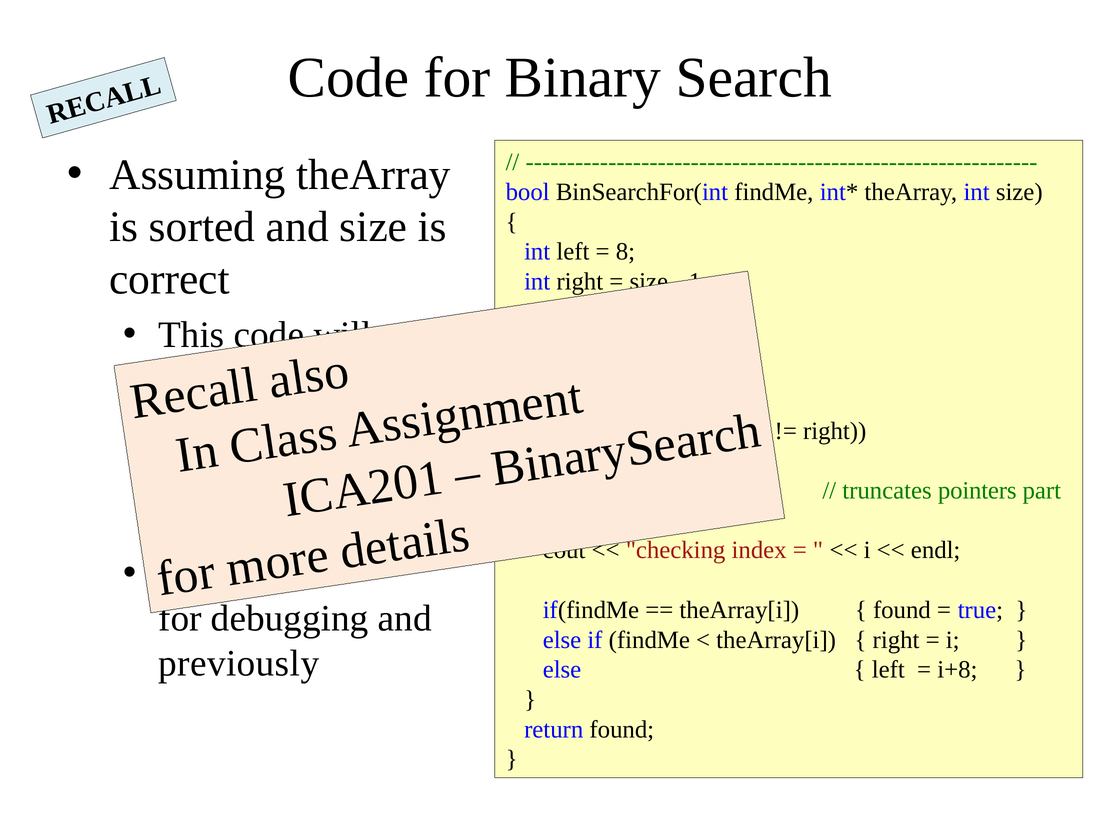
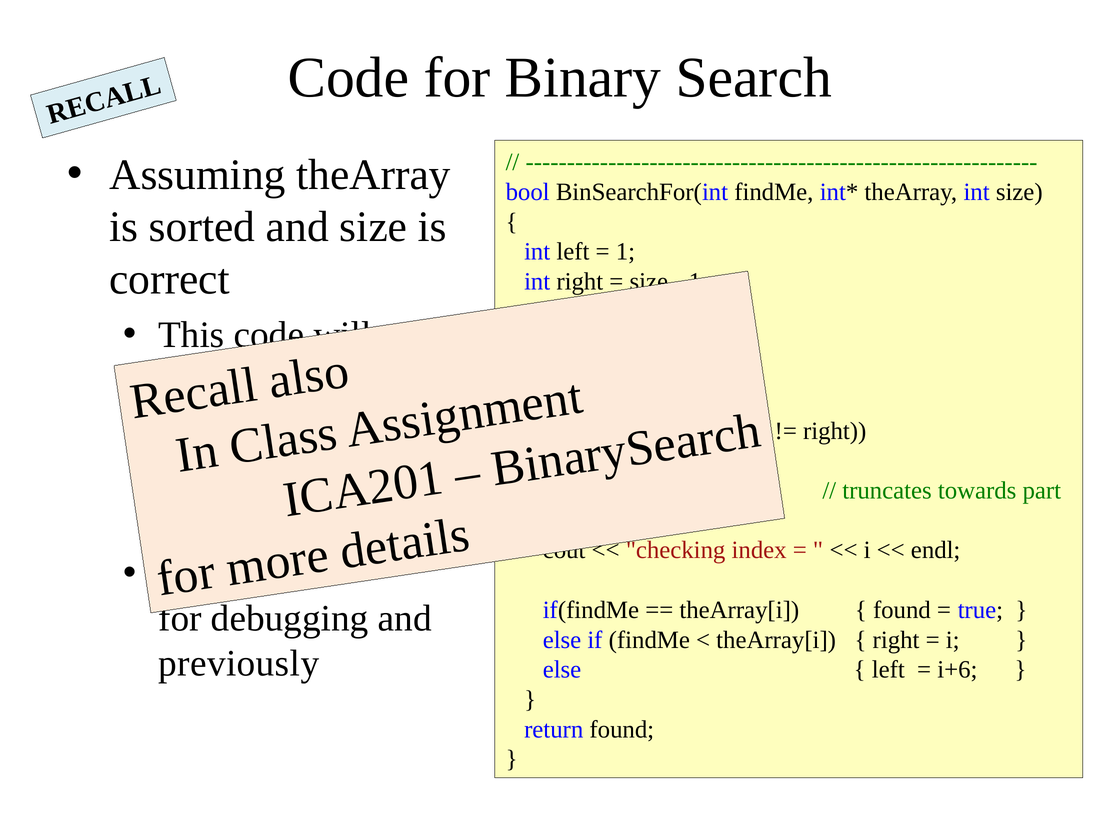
8 at (625, 252): 8 -> 1
pointers: pointers -> towards
i+8: i+8 -> i+6
